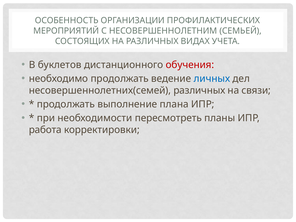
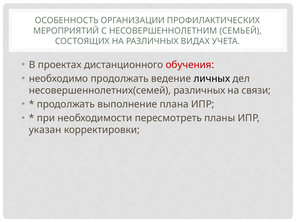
буклетов: буклетов -> проектах
личных colour: blue -> black
работа: работа -> указан
